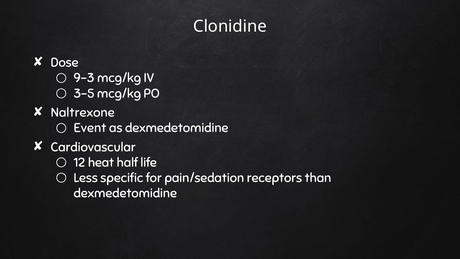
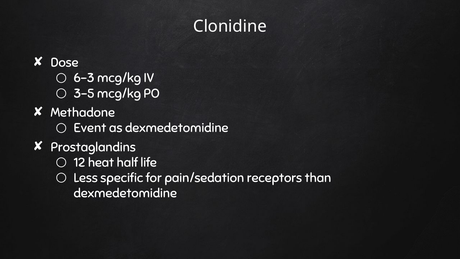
9-3: 9-3 -> 6-3
Naltrexone: Naltrexone -> Methadone
Cardiovascular: Cardiovascular -> Prostaglandins
